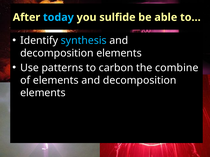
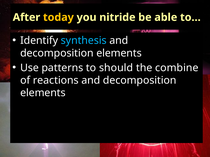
today colour: light blue -> yellow
sulfide: sulfide -> nitride
carbon: carbon -> should
of elements: elements -> reactions
